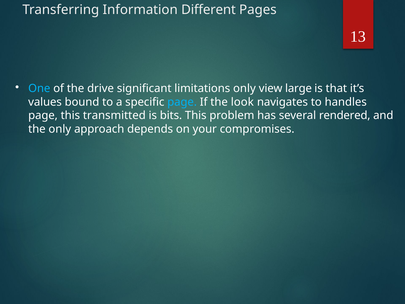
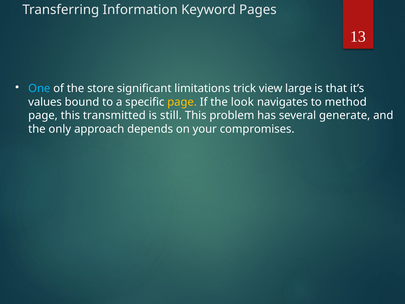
Different: Different -> Keyword
drive: drive -> store
limitations only: only -> trick
page at (182, 102) colour: light blue -> yellow
handles: handles -> method
bits: bits -> still
rendered: rendered -> generate
